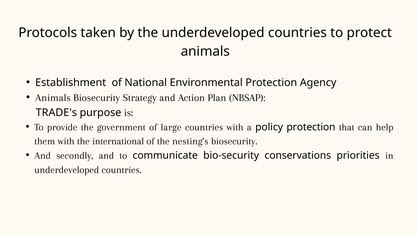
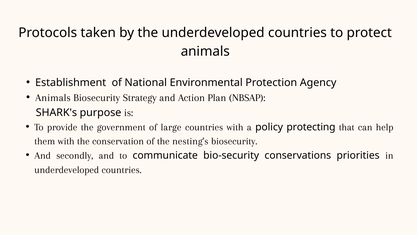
TRADE's: TRADE's -> SHARK's
policy protection: protection -> protecting
international: international -> conservation
